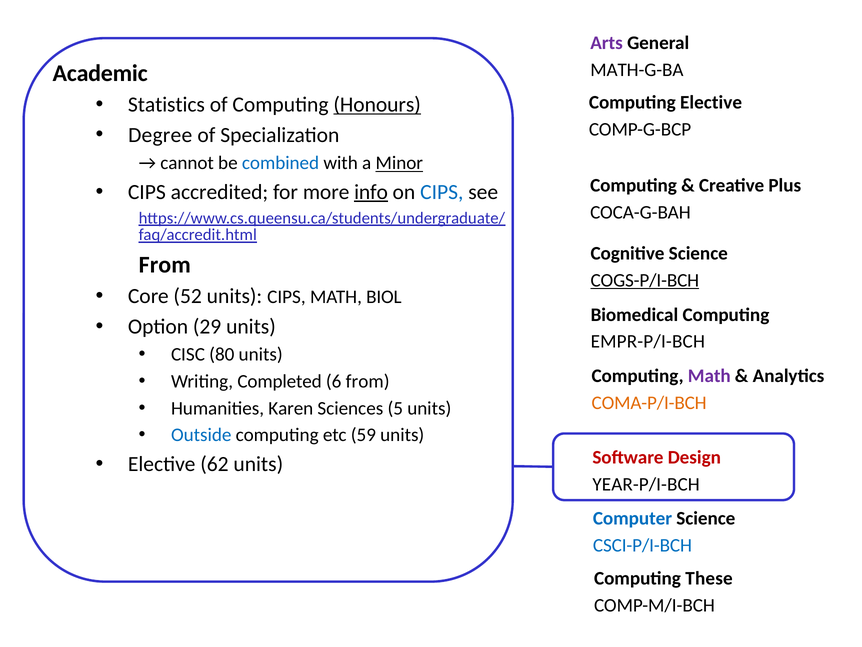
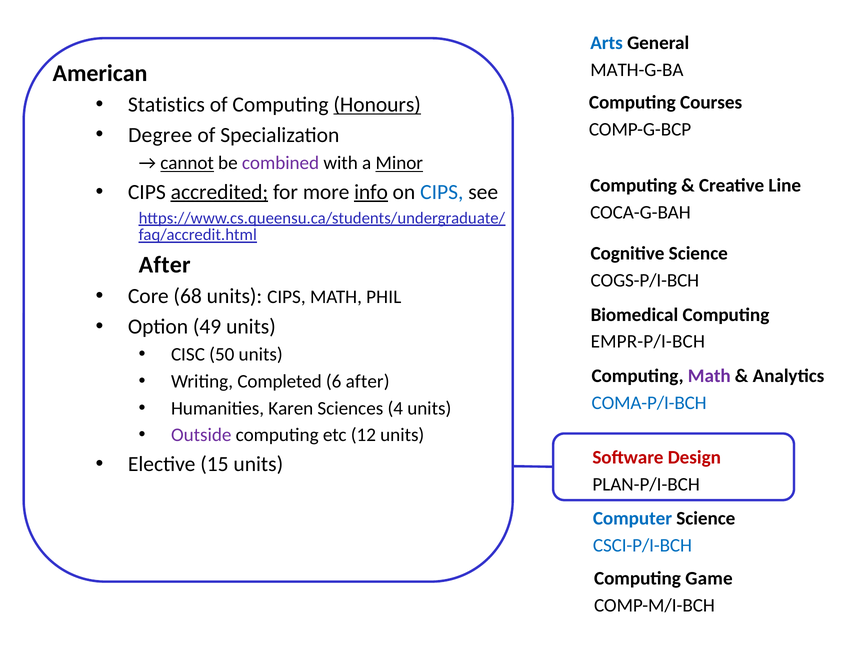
Arts colour: purple -> blue
Academic: Academic -> American
Computing Elective: Elective -> Courses
cannot underline: none -> present
combined colour: blue -> purple
Plus: Plus -> Line
accredited underline: none -> present
From at (165, 265): From -> After
COGS-P/I-BCH underline: present -> none
52: 52 -> 68
BIOL: BIOL -> PHIL
29: 29 -> 49
80: 80 -> 50
6 from: from -> after
COMA-P/I-BCH colour: orange -> blue
5: 5 -> 4
Outside colour: blue -> purple
59: 59 -> 12
62: 62 -> 15
YEAR-P/I-BCH: YEAR-P/I-BCH -> PLAN-P/I-BCH
These: These -> Game
